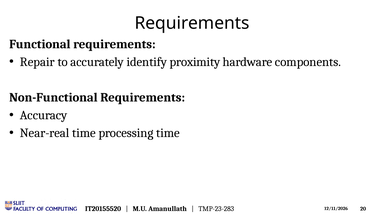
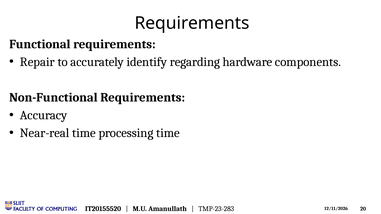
proximity: proximity -> regarding
